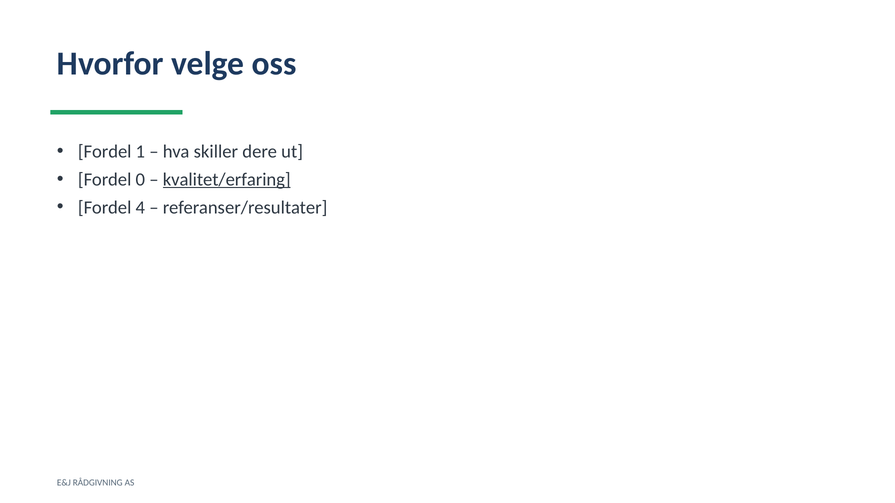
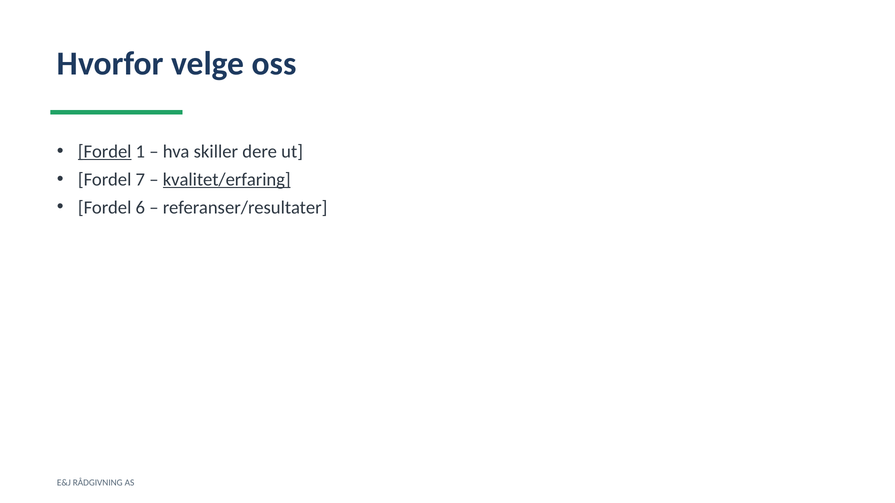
Fordel at (105, 152) underline: none -> present
0: 0 -> 7
4: 4 -> 6
